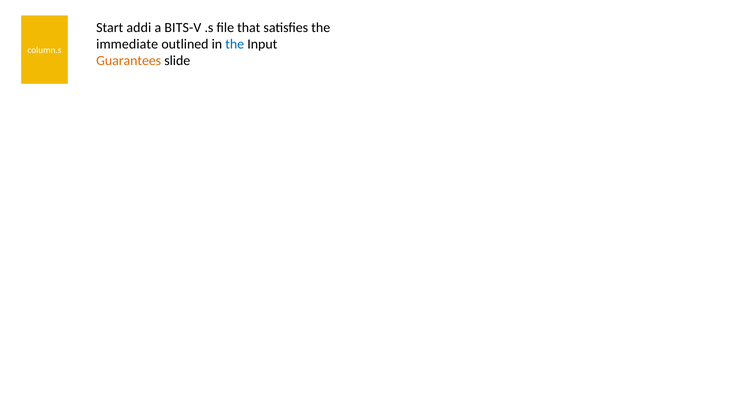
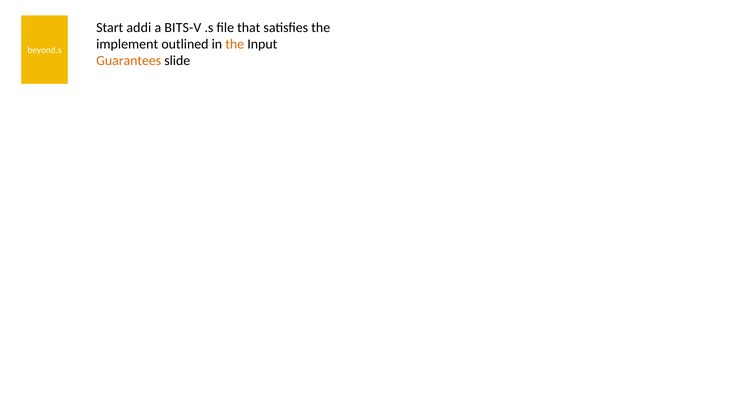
immediate: immediate -> implement
the at (235, 44) colour: blue -> orange
column.s: column.s -> beyond.s
